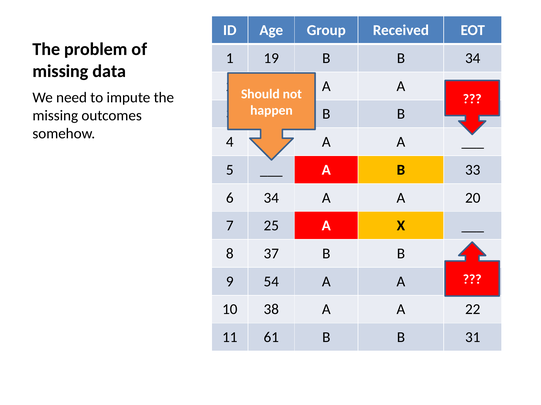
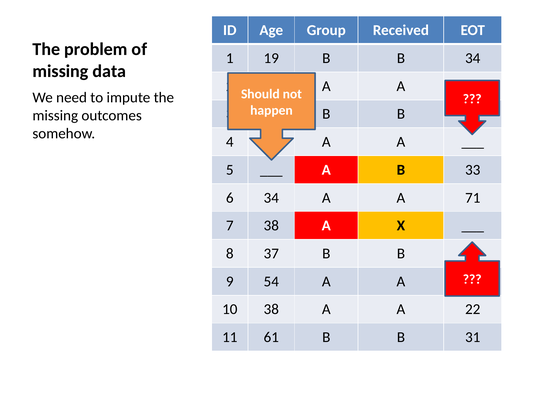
20: 20 -> 71
7 25: 25 -> 38
